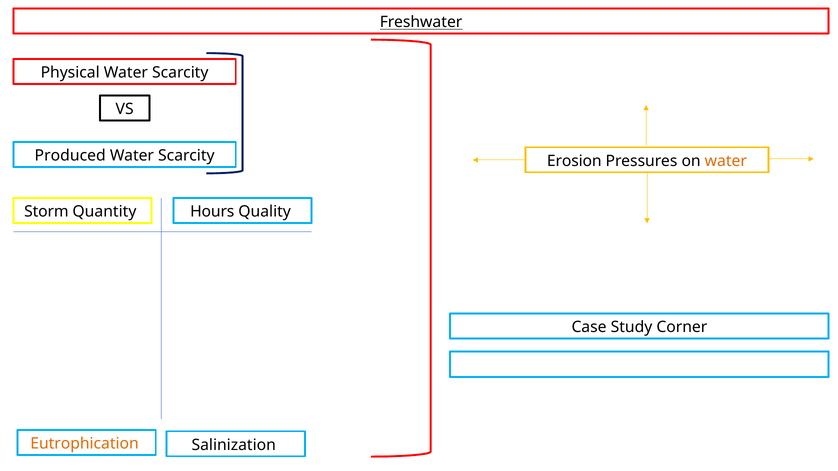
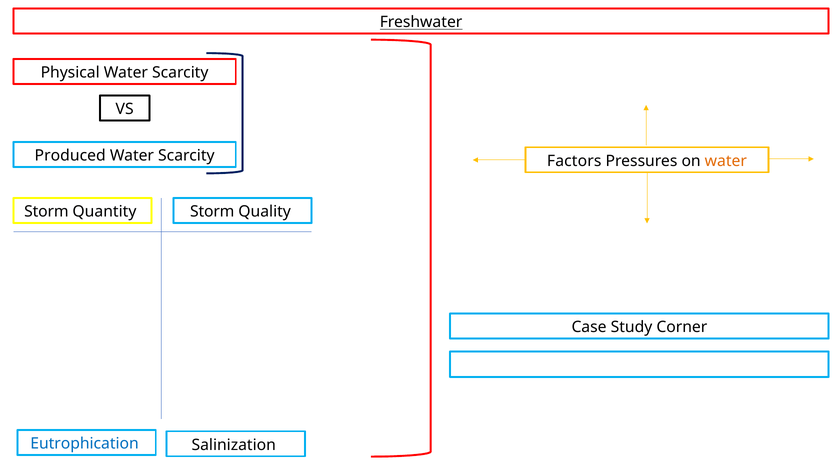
Erosion: Erosion -> Factors
Quantity Hours: Hours -> Storm
Eutrophication colour: orange -> blue
